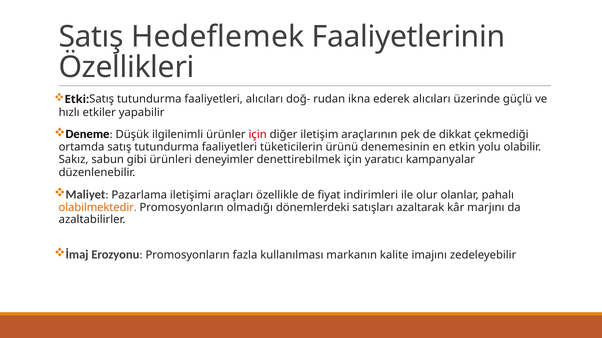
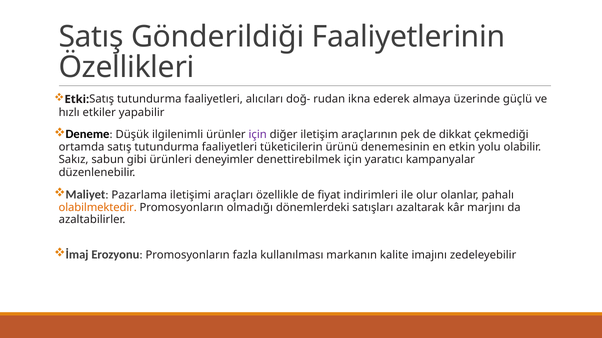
Hedeflemek: Hedeflemek -> Gönderildiği
ederek alıcıları: alıcıları -> almaya
için at (258, 135) colour: red -> purple
